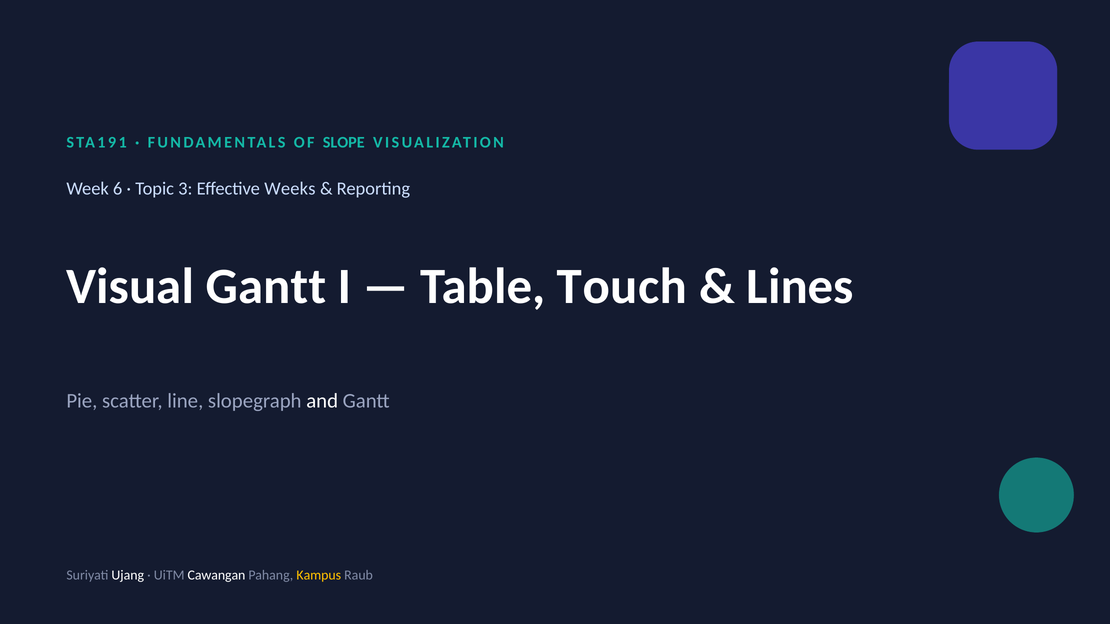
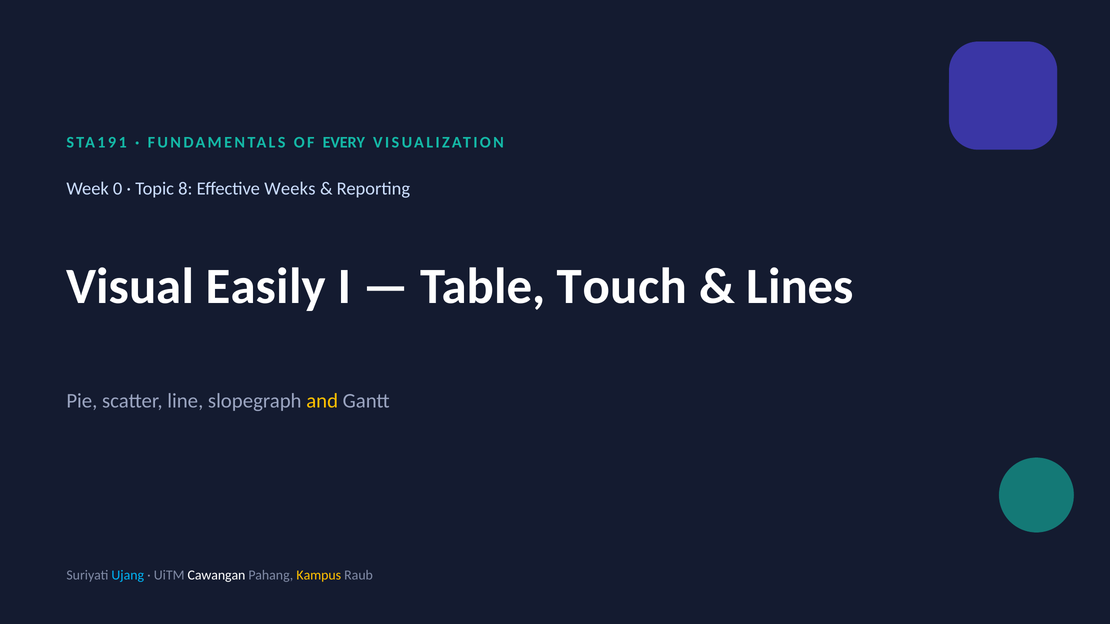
SLOPE: SLOPE -> EVERY
6: 6 -> 0
3: 3 -> 8
Visual Gantt: Gantt -> Easily
and colour: white -> yellow
Ujang colour: white -> light blue
